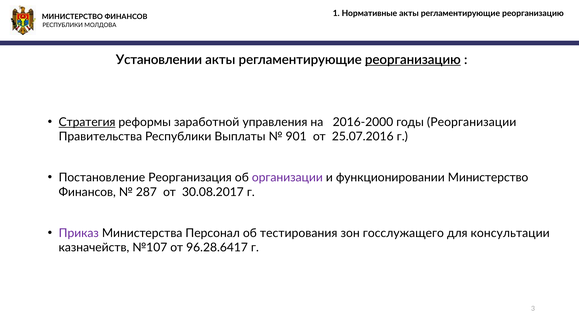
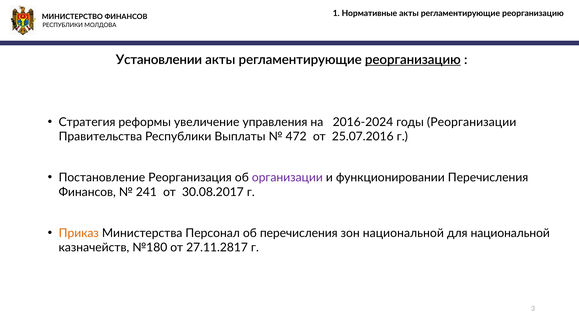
Стратегия underline: present -> none
заработной: заработной -> увеличение
2016-2000: 2016-2000 -> 2016-2024
901: 901 -> 472
функционировании Министерство: Министерство -> Перечисления
287: 287 -> 241
Приказ colour: purple -> orange
об тестирования: тестирования -> перечисления
зон госслужащего: госслужащего -> национальной
для консультации: консультации -> национальной
№107: №107 -> №180
96.28.6417: 96.28.6417 -> 27.11.2817
